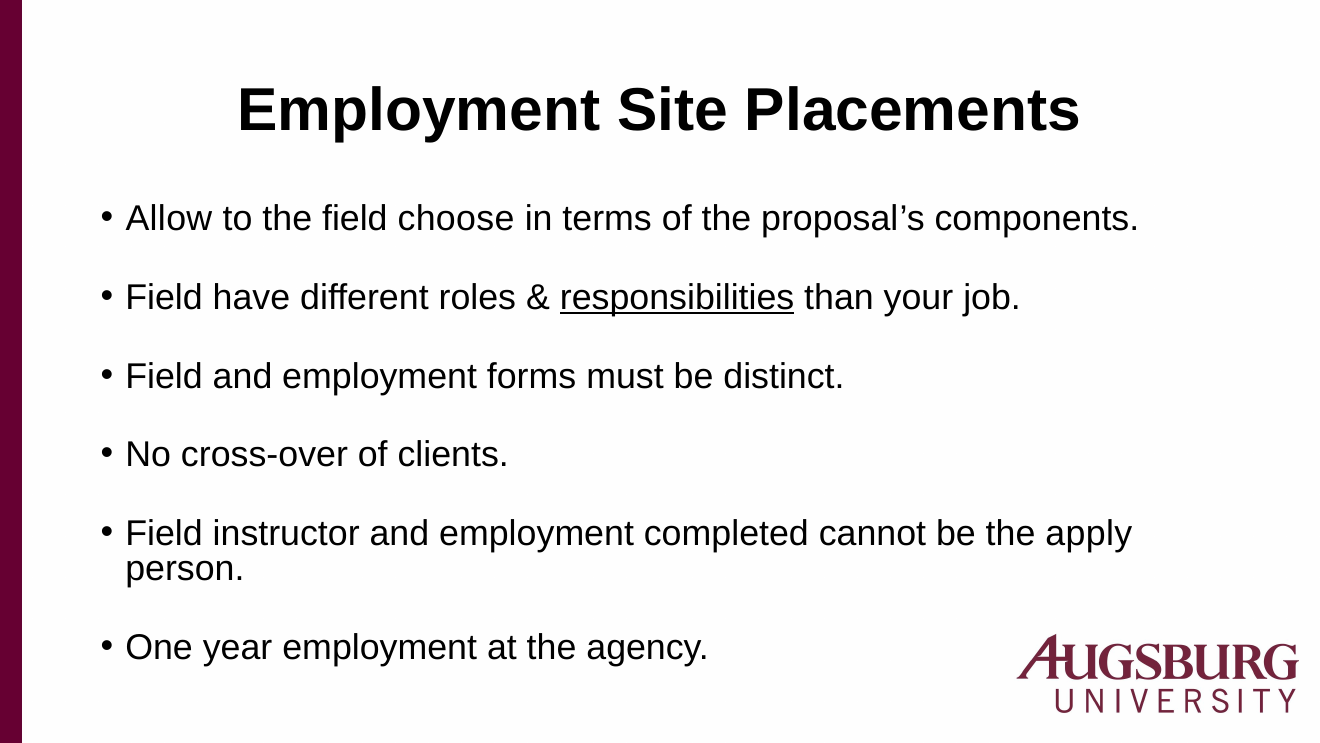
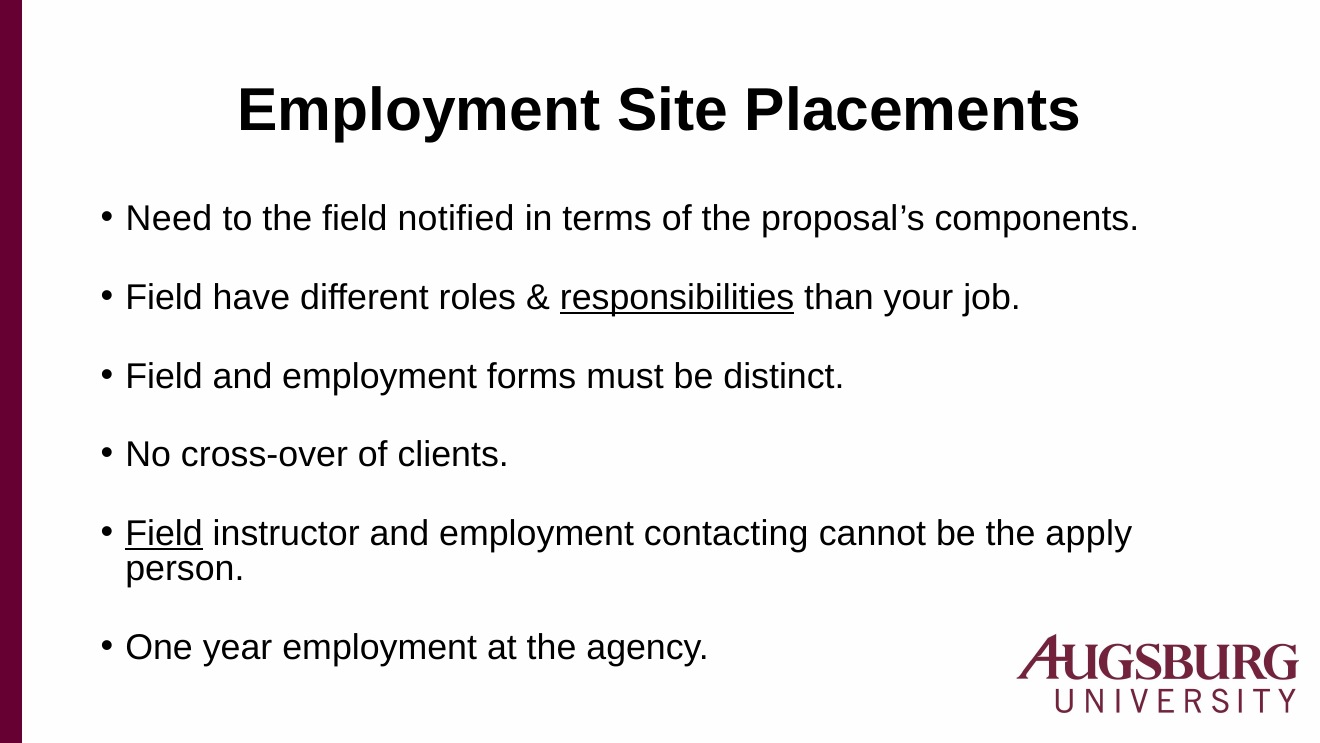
Allow: Allow -> Need
choose: choose -> notified
Field at (164, 534) underline: none -> present
completed: completed -> contacting
